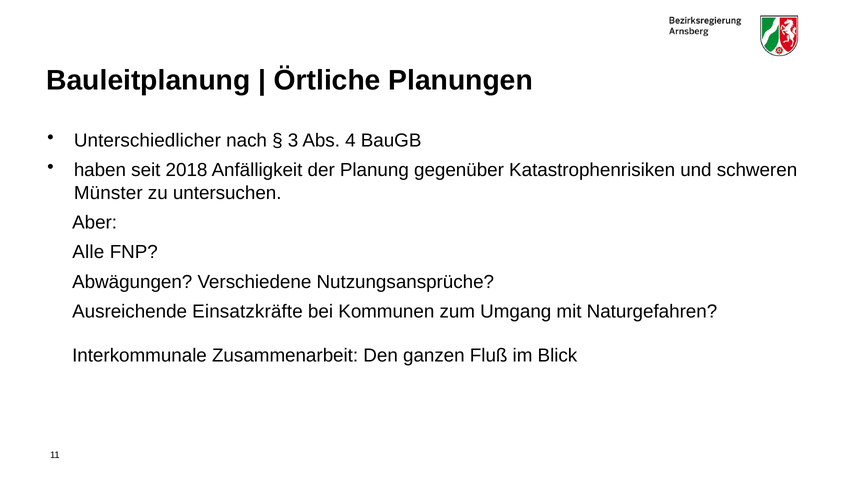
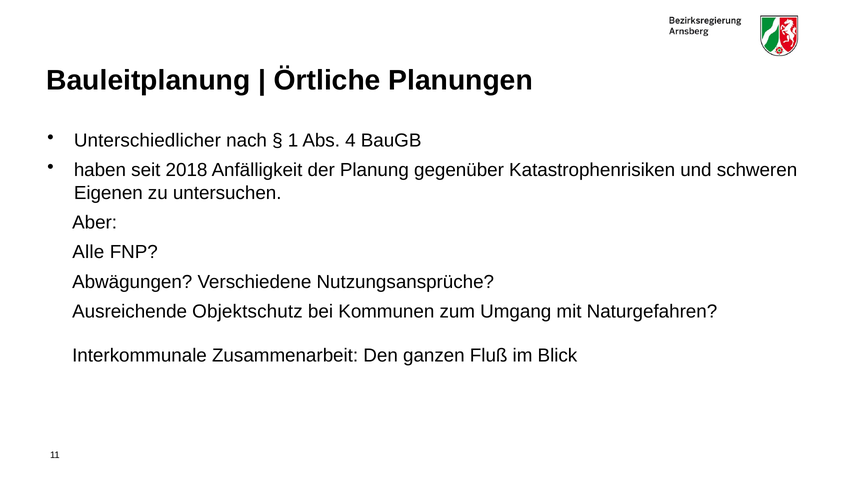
3: 3 -> 1
Münster: Münster -> Eigenen
Einsatzkräfte: Einsatzkräfte -> Objektschutz
